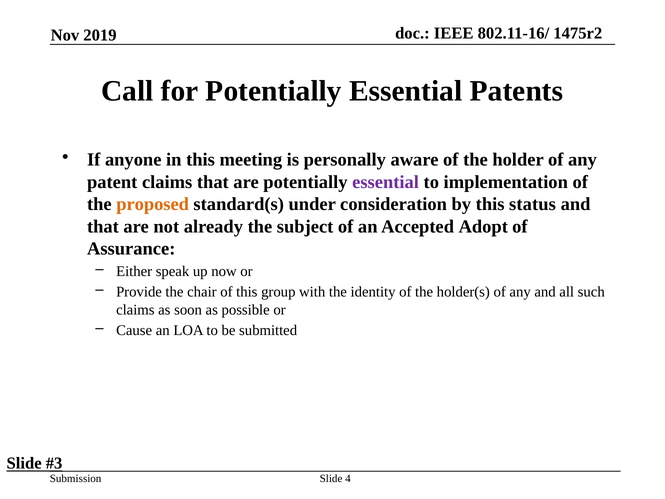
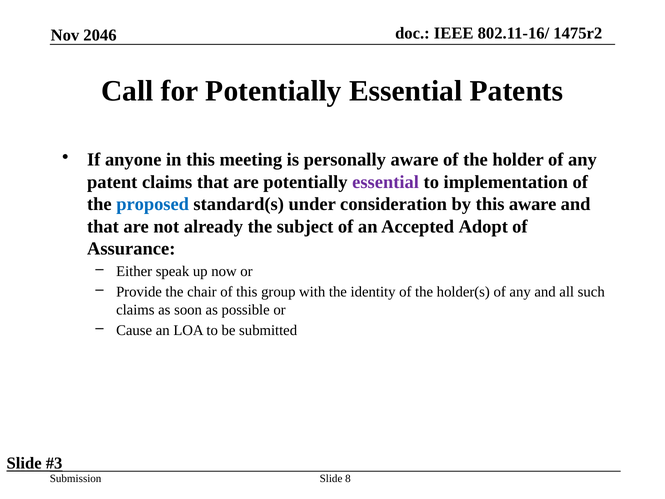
2019: 2019 -> 2046
proposed colour: orange -> blue
this status: status -> aware
4: 4 -> 8
